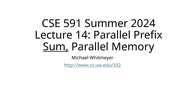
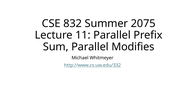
591: 591 -> 832
2024: 2024 -> 2075
14: 14 -> 11
Sum underline: present -> none
Memory: Memory -> Modifies
